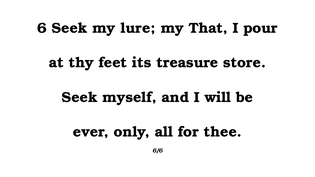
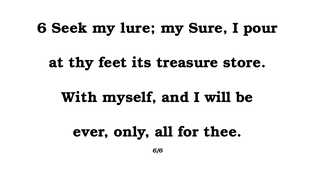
That: That -> Sure
Seek at (80, 97): Seek -> With
